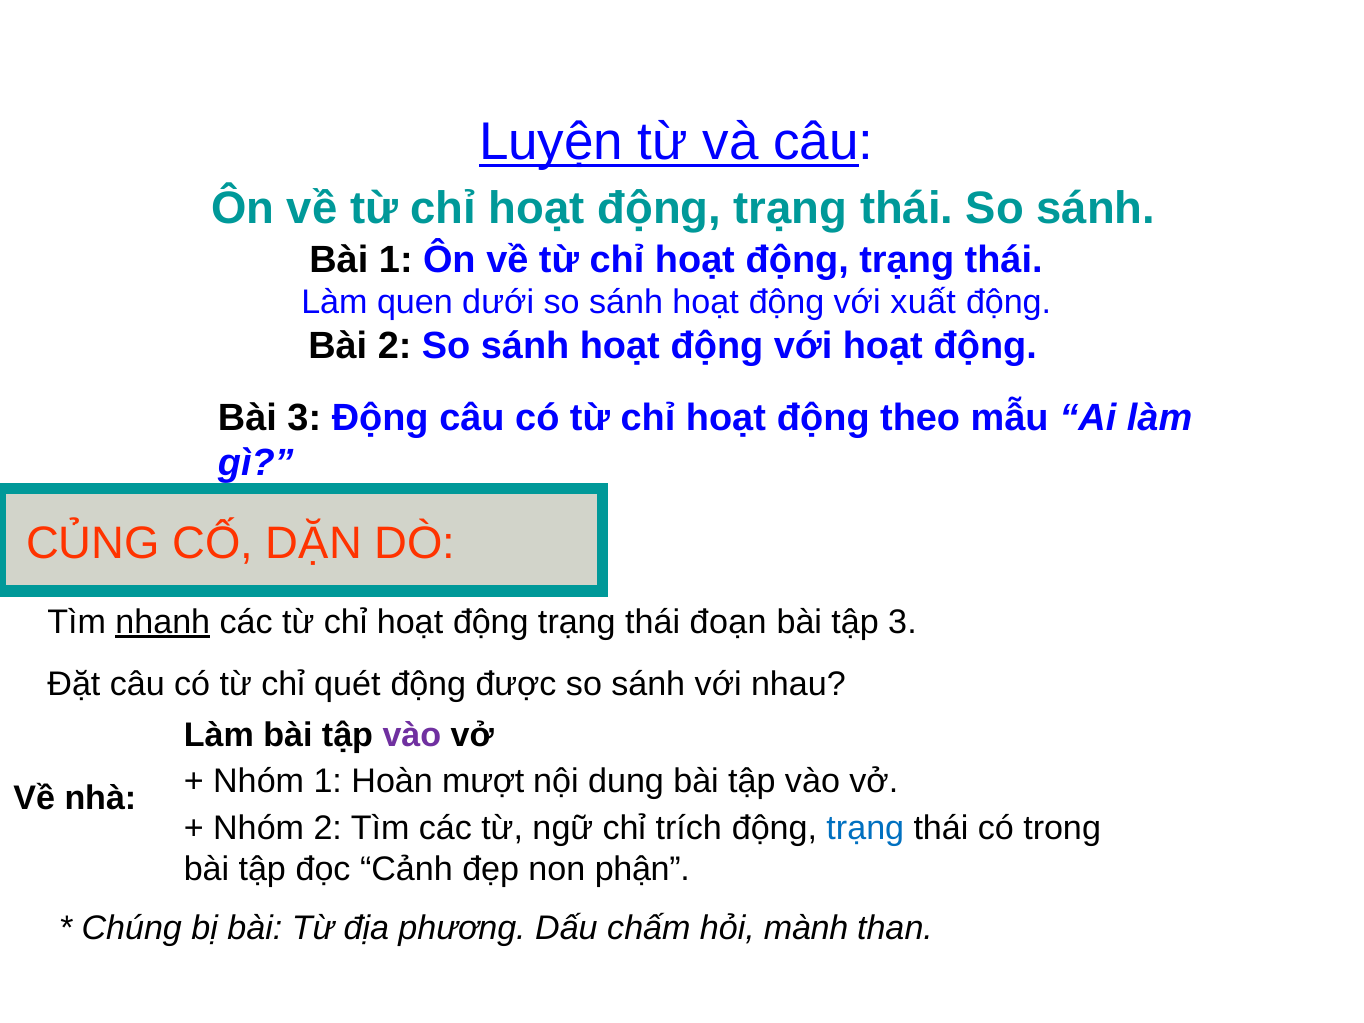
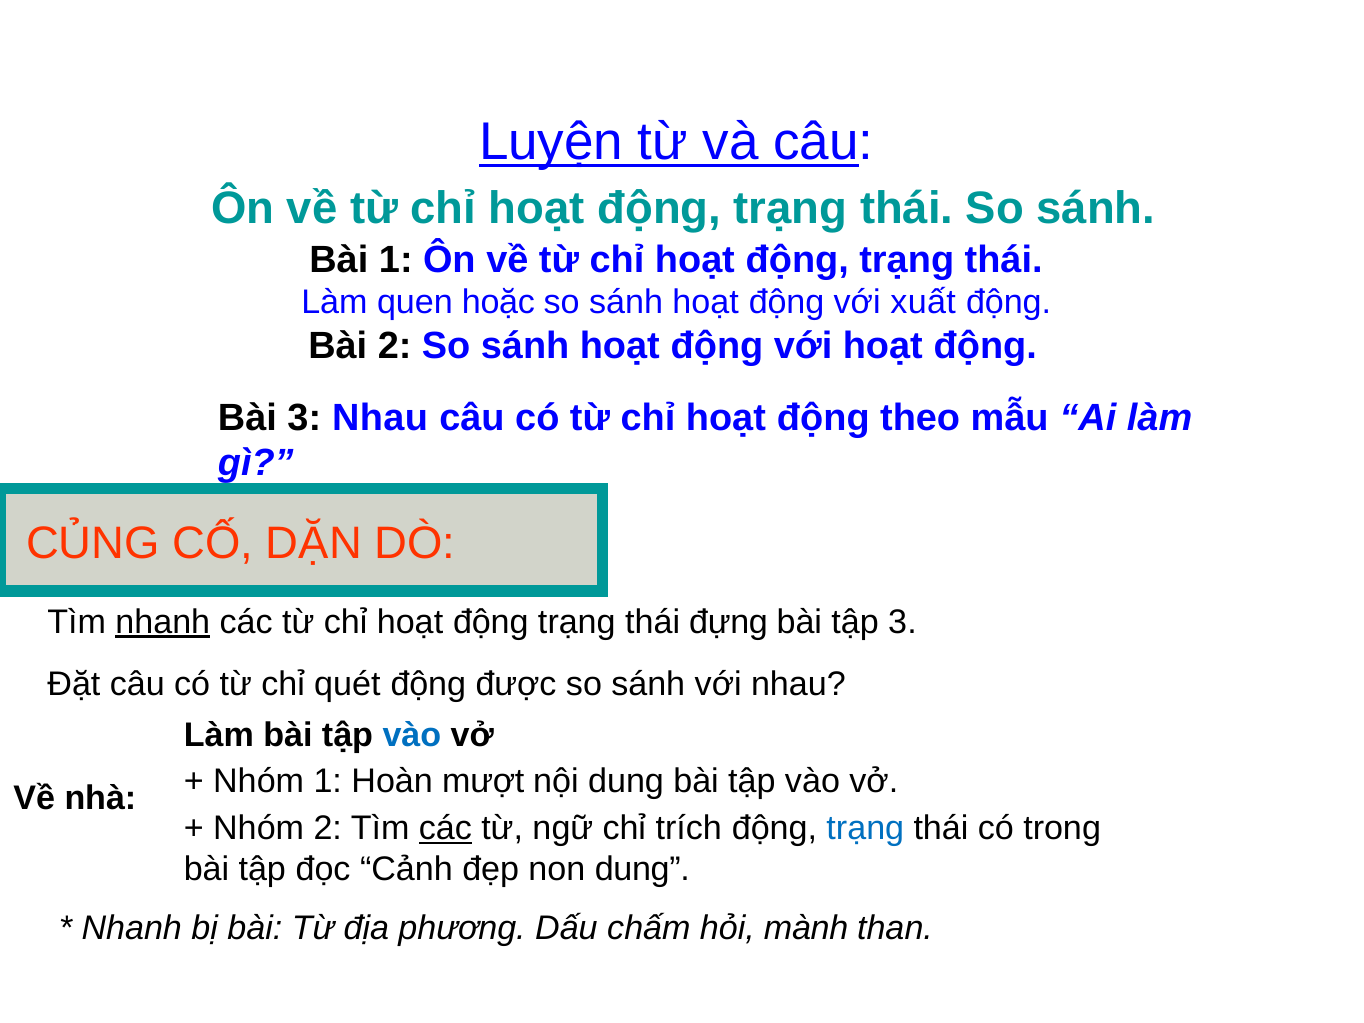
dưới: dưới -> hoặc
3 Động: Động -> Nhau
đoạn: đoạn -> đựng
vào at (412, 736) colour: purple -> blue
các at (445, 829) underline: none -> present
non phận: phận -> dung
Chúng at (132, 929): Chúng -> Nhanh
